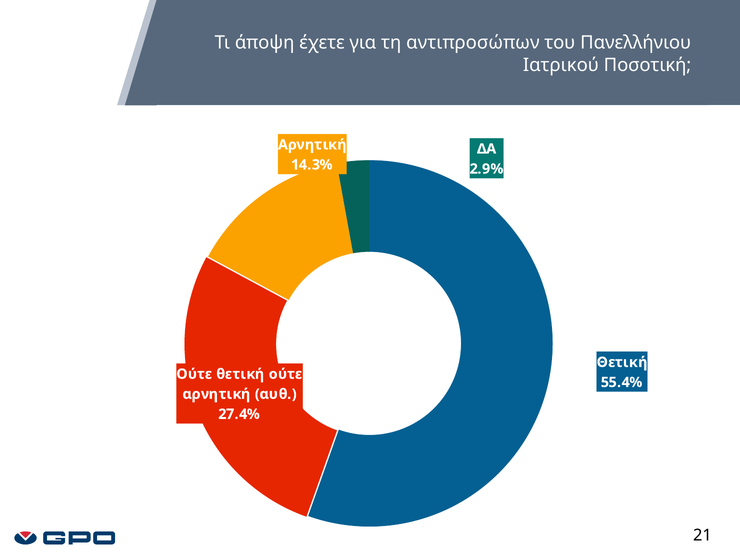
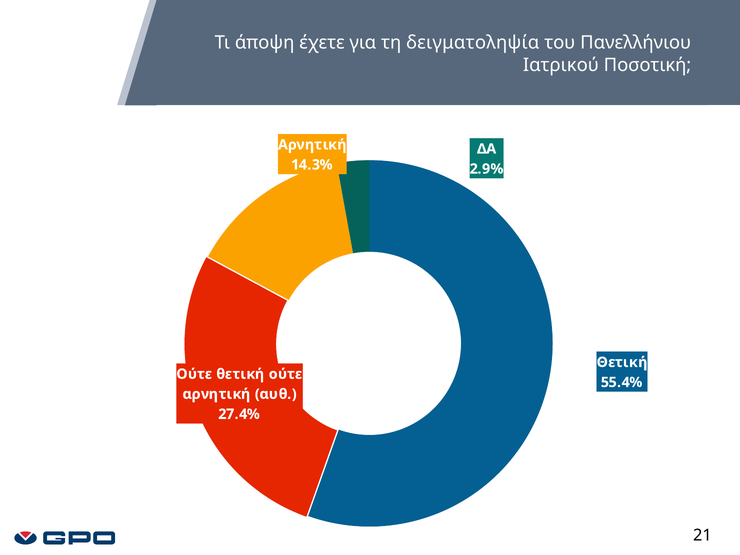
αντιπροσώπων: αντιπροσώπων -> δειγματοληψία
